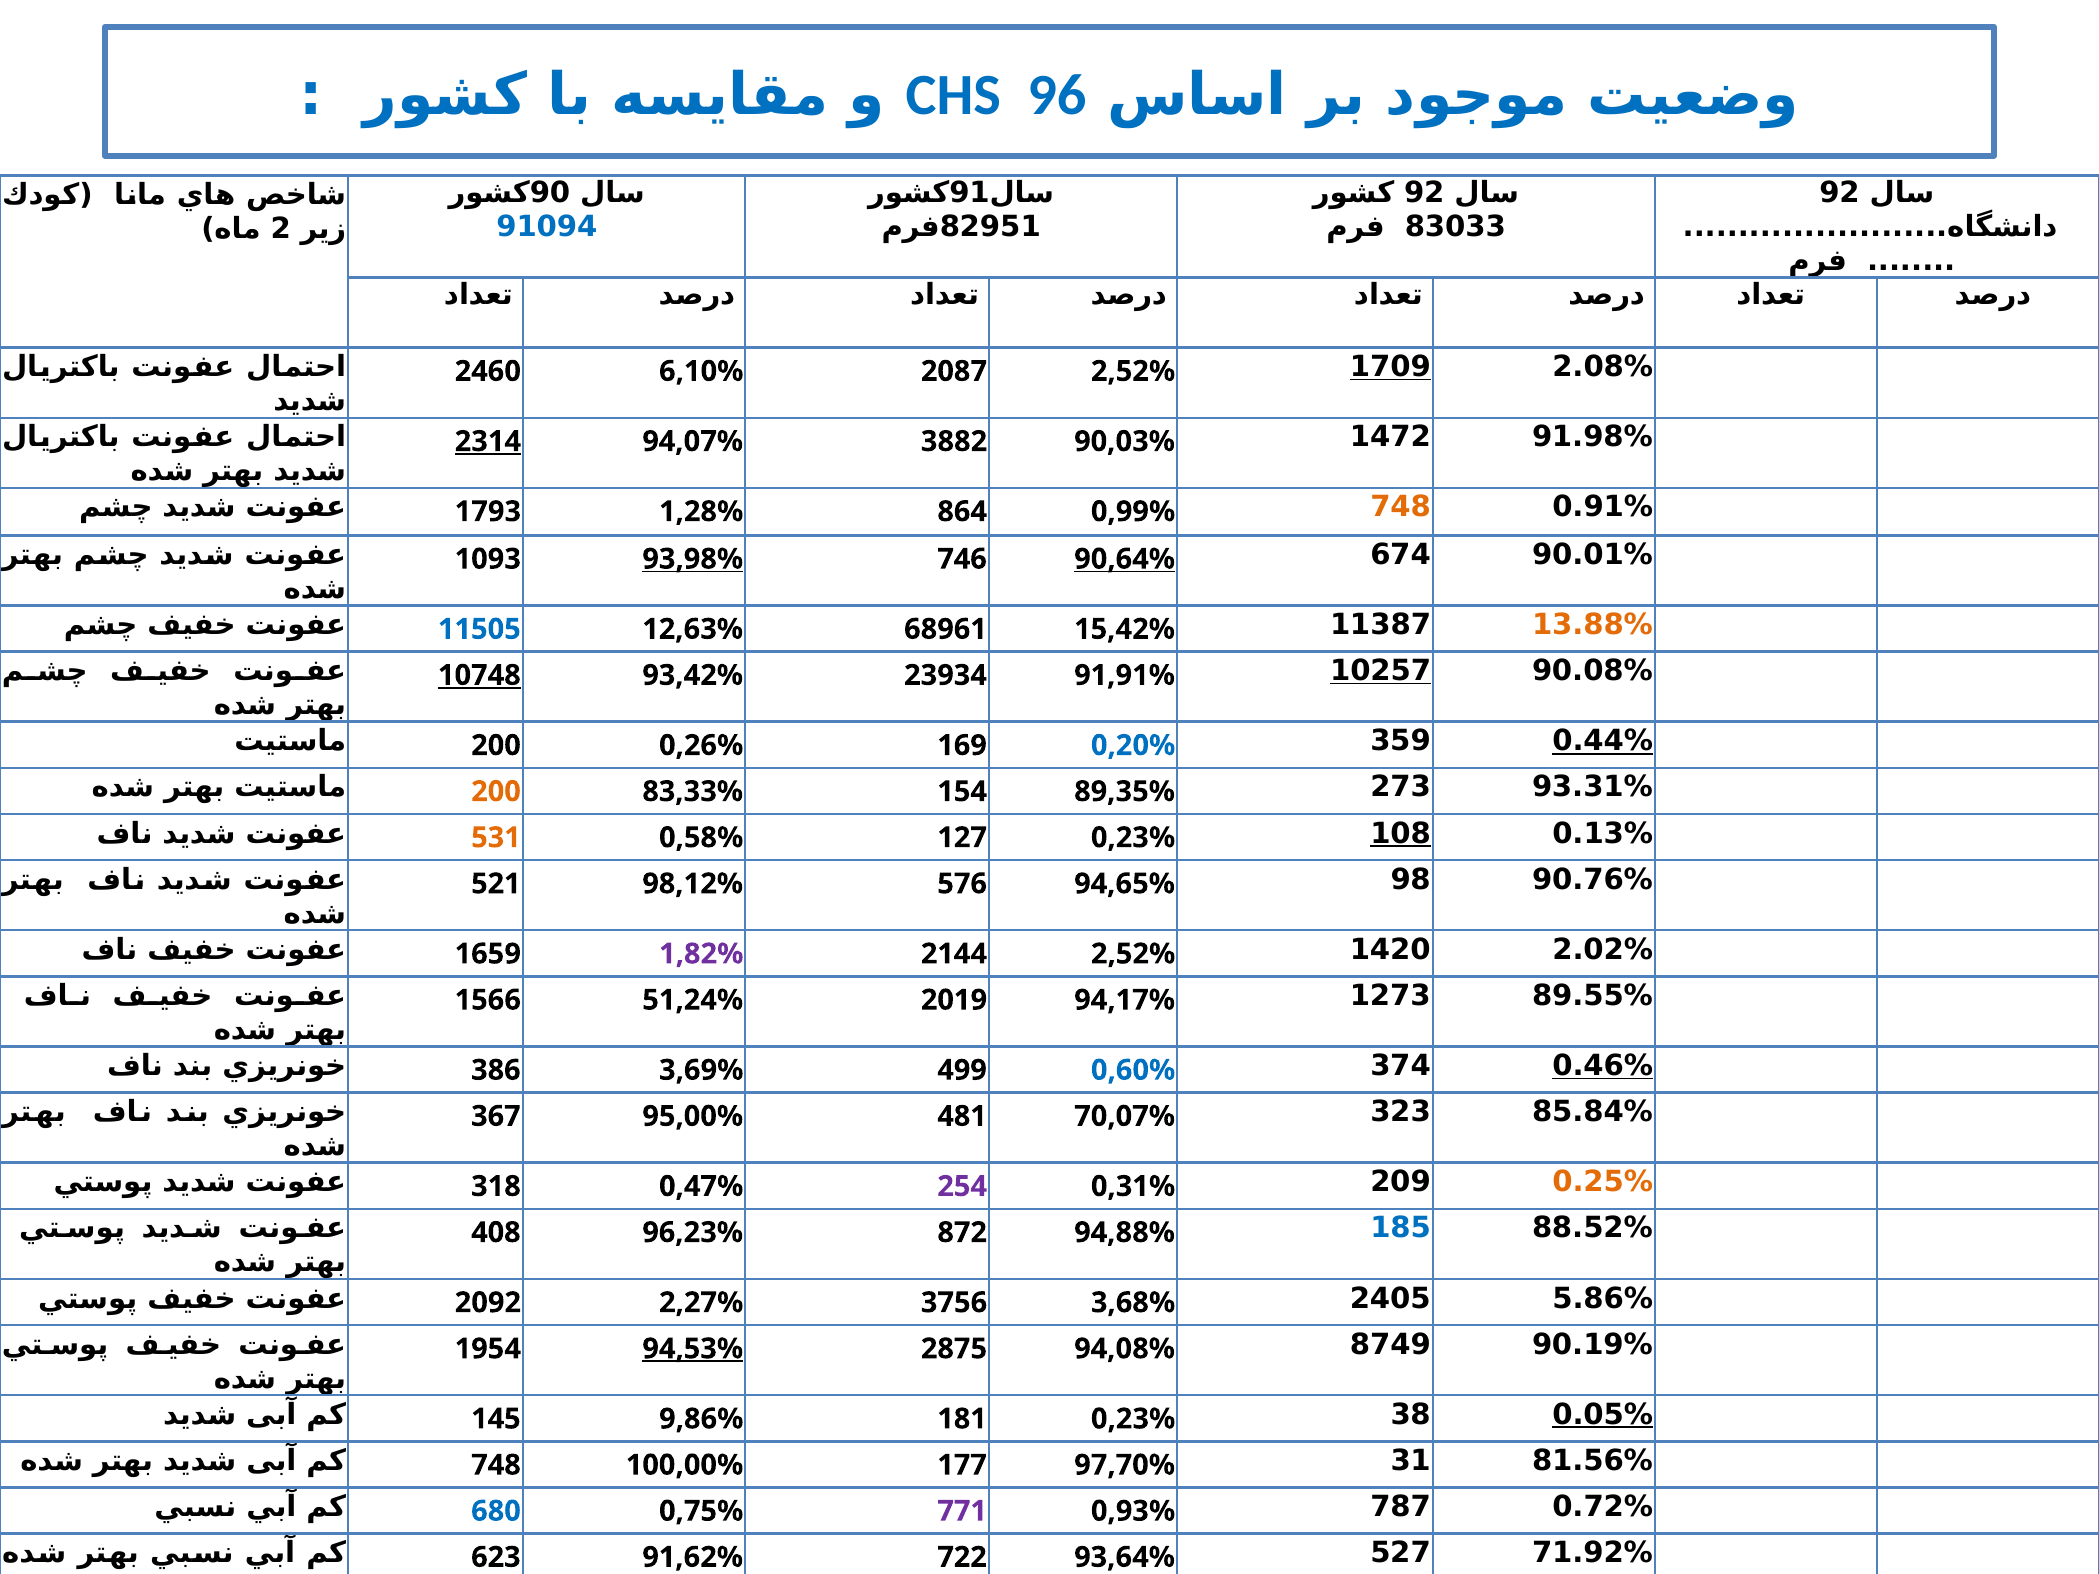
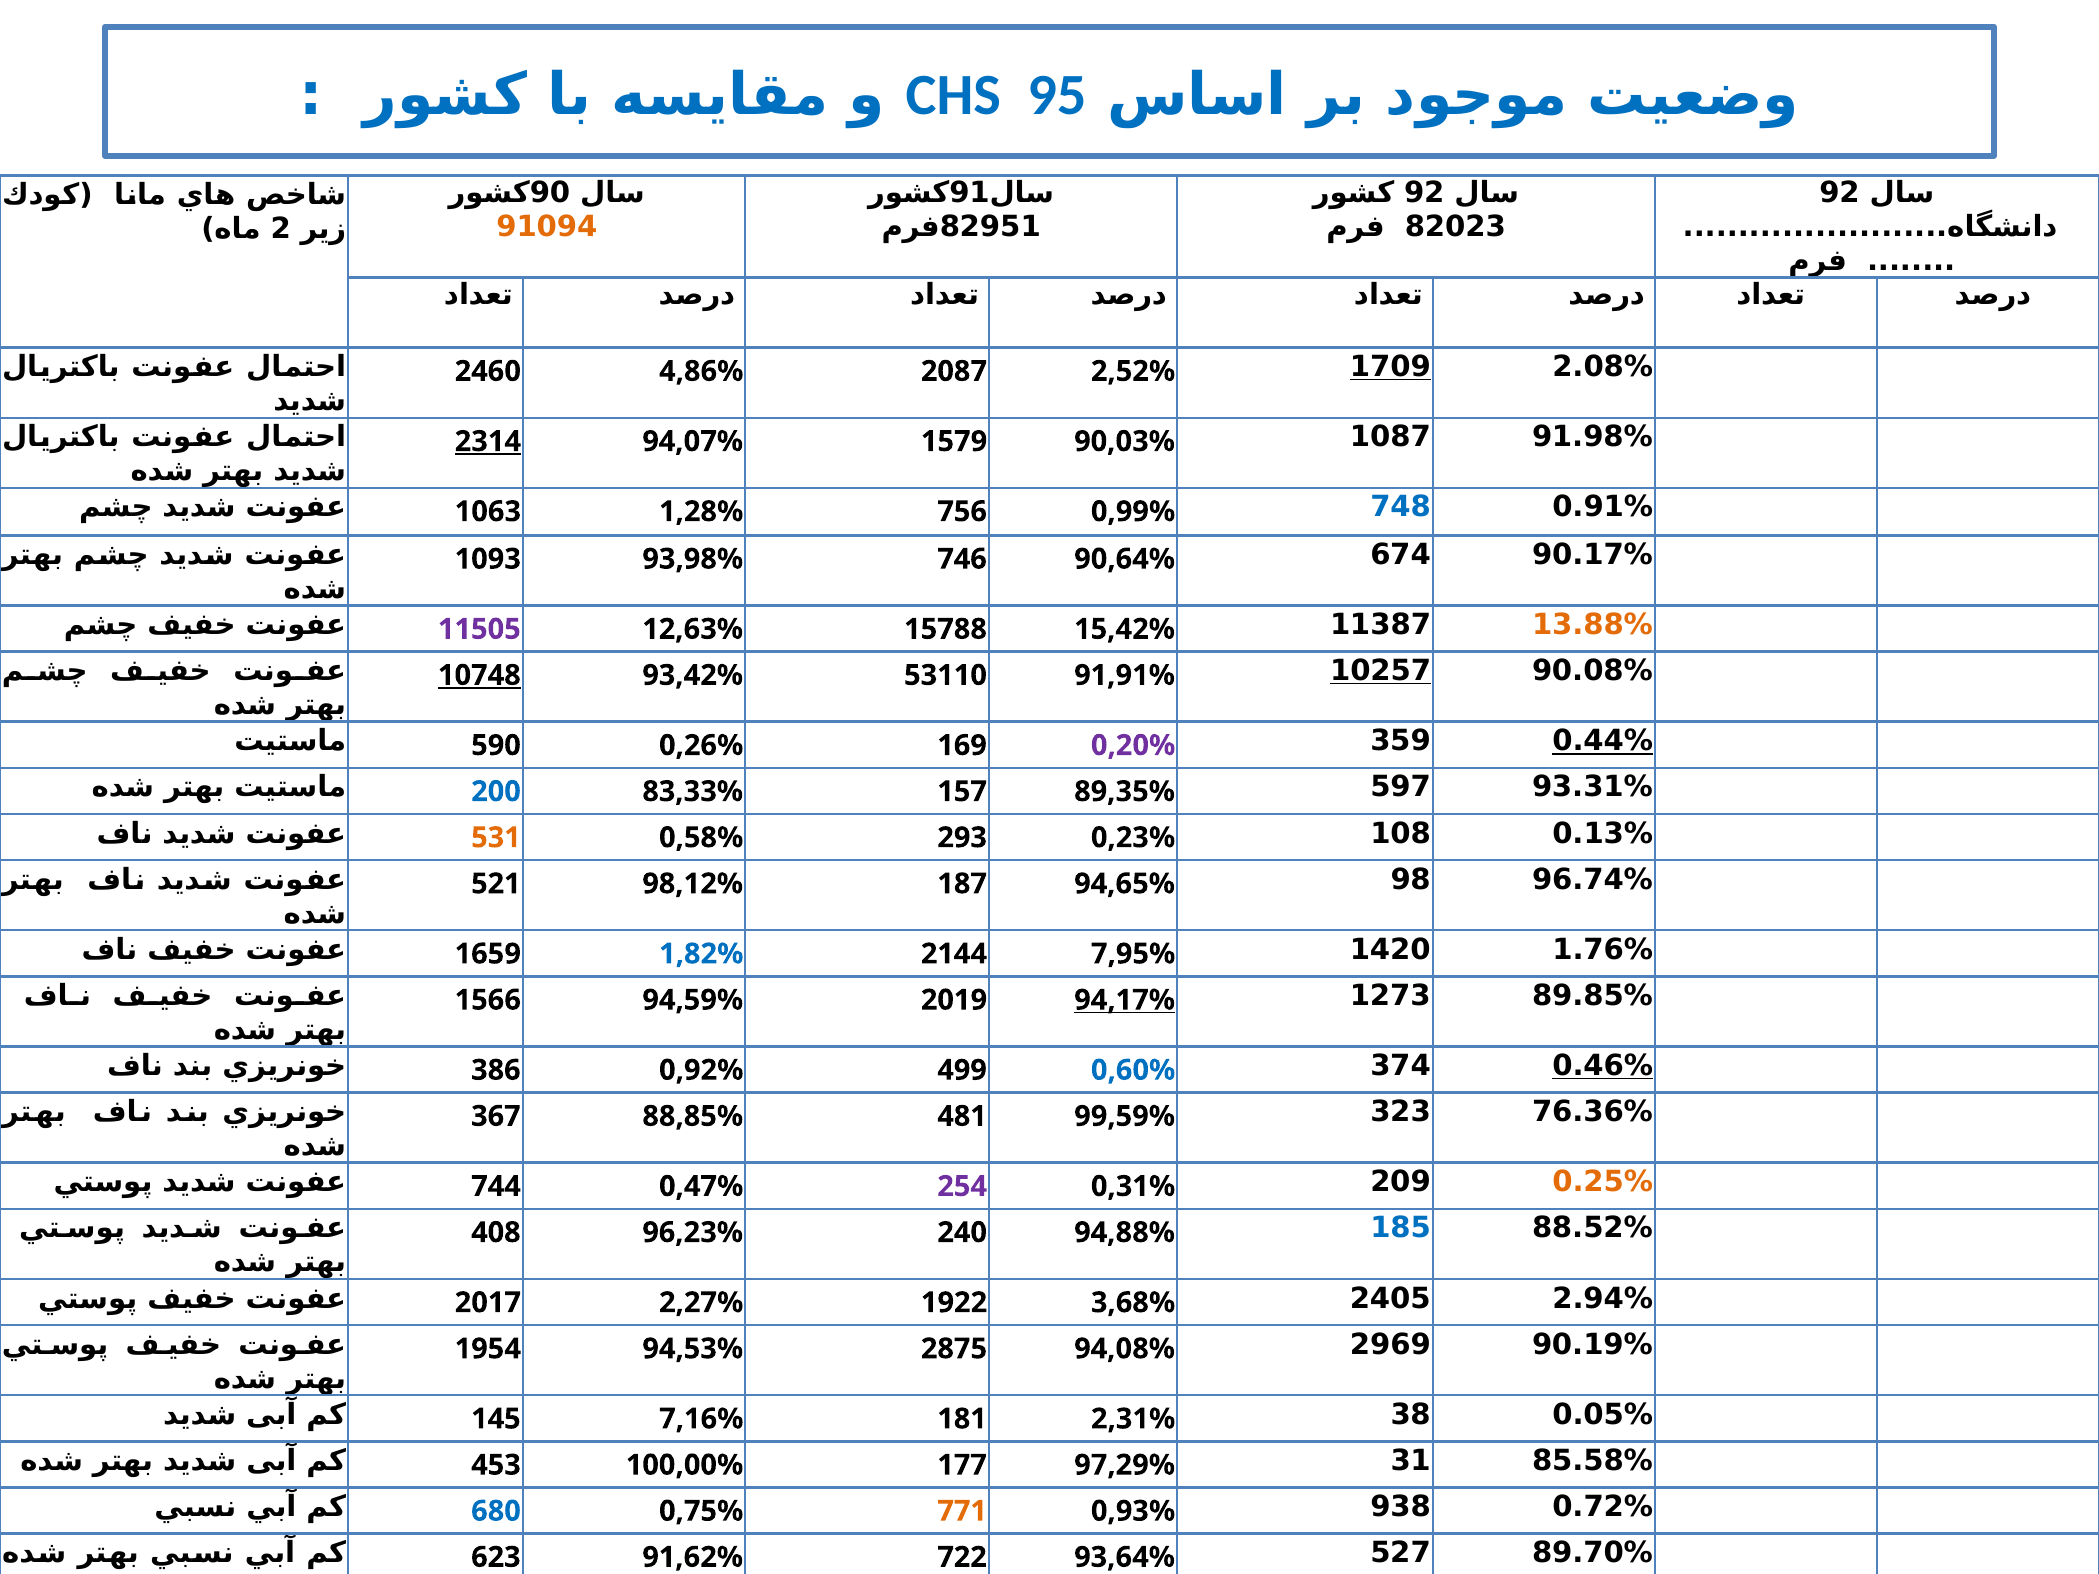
96: 96 -> 95
91094 colour: blue -> orange
83033: 83033 -> 82023
6,10%: 6,10% -> 4,86%
3882: 3882 -> 1579
1472: 1472 -> 1087
1793: 1793 -> 1063
864: 864 -> 756
748 at (1401, 507) colour: orange -> blue
93,98% underline: present -> none
90,64% underline: present -> none
90.01%: 90.01% -> 90.17%
11505 colour: blue -> purple
68961: 68961 -> 15788
23934: 23934 -> 53110
200 at (496, 746): 200 -> 590
0,20% colour: blue -> purple
200 at (496, 792) colour: orange -> blue
154: 154 -> 157
273: 273 -> 597
127: 127 -> 293
108 underline: present -> none
576: 576 -> 187
90.76%: 90.76% -> 96.74%
1,82% colour: purple -> blue
2144 2,52%: 2,52% -> 7,95%
2.02%: 2.02% -> 1.76%
51,24%: 51,24% -> 94,59%
94,17% underline: none -> present
89.55%: 89.55% -> 89.85%
3,69%: 3,69% -> 0,92%
95,00%: 95,00% -> 88,85%
70,07%: 70,07% -> 99,59%
85.84%: 85.84% -> 76.36%
318: 318 -> 744
872: 872 -> 240
2092: 2092 -> 2017
3756: 3756 -> 1922
5.86%: 5.86% -> 2.94%
94,53% underline: present -> none
8749: 8749 -> 2969
9,86%: 9,86% -> 7,16%
181 0,23%: 0,23% -> 2,31%
0.05% underline: present -> none
748 at (496, 1465): 748 -> 453
97,70%: 97,70% -> 97,29%
81.56%: 81.56% -> 85.58%
771 colour: purple -> orange
787: 787 -> 938
71.92%: 71.92% -> 89.70%
